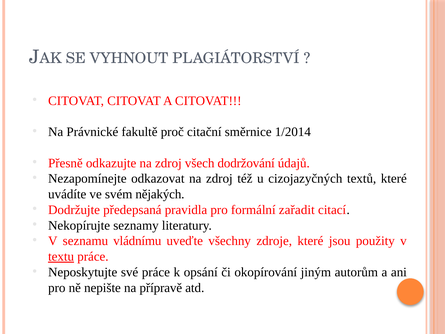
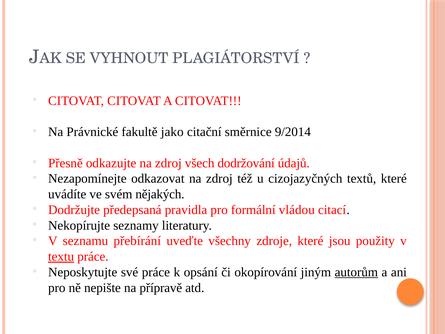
proč: proč -> jako
1/2014: 1/2014 -> 9/2014
zařadit: zařadit -> vládou
vládnímu: vládnímu -> přebírání
autorům underline: none -> present
